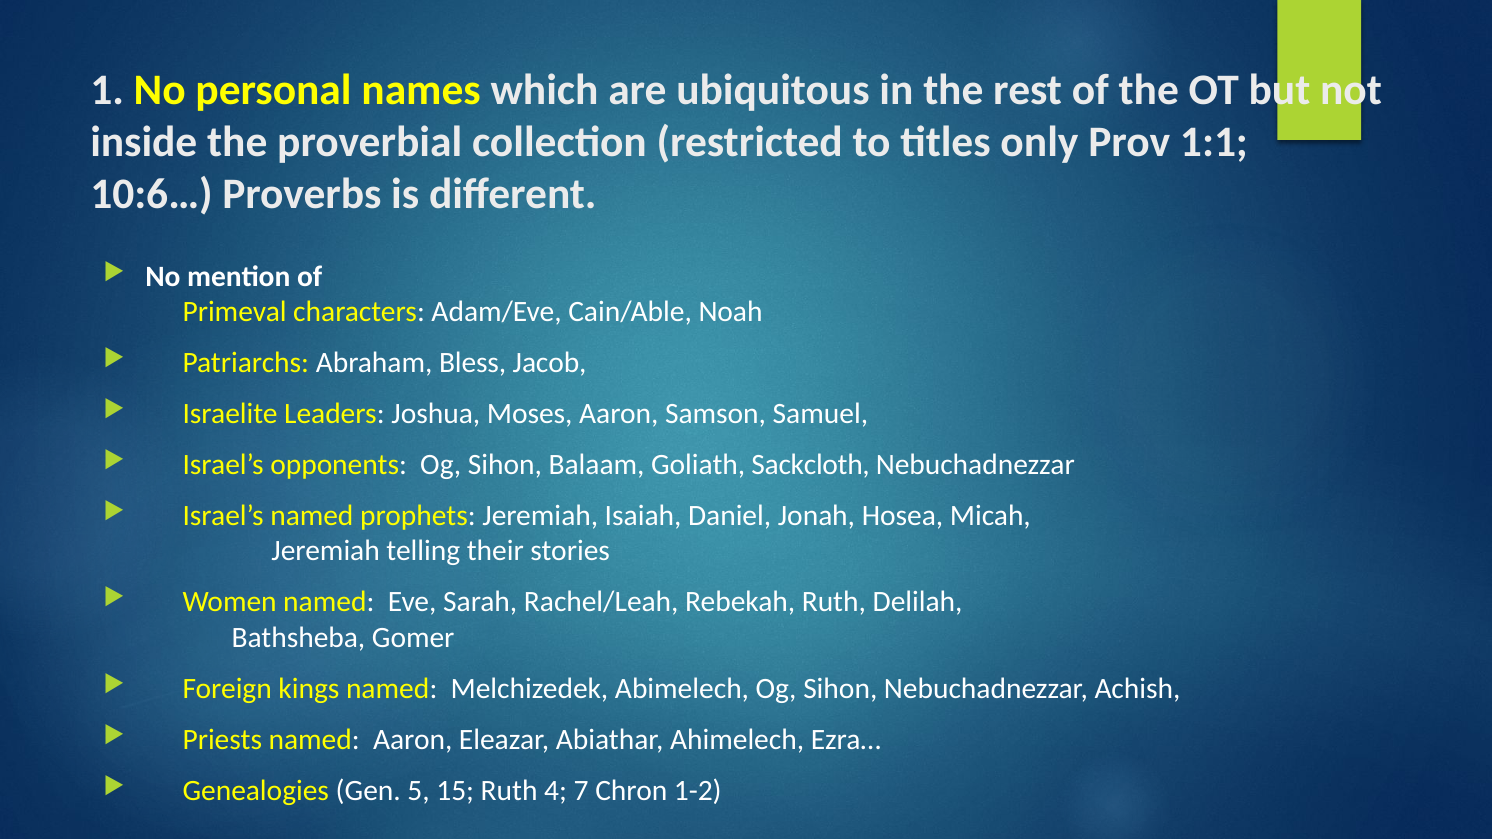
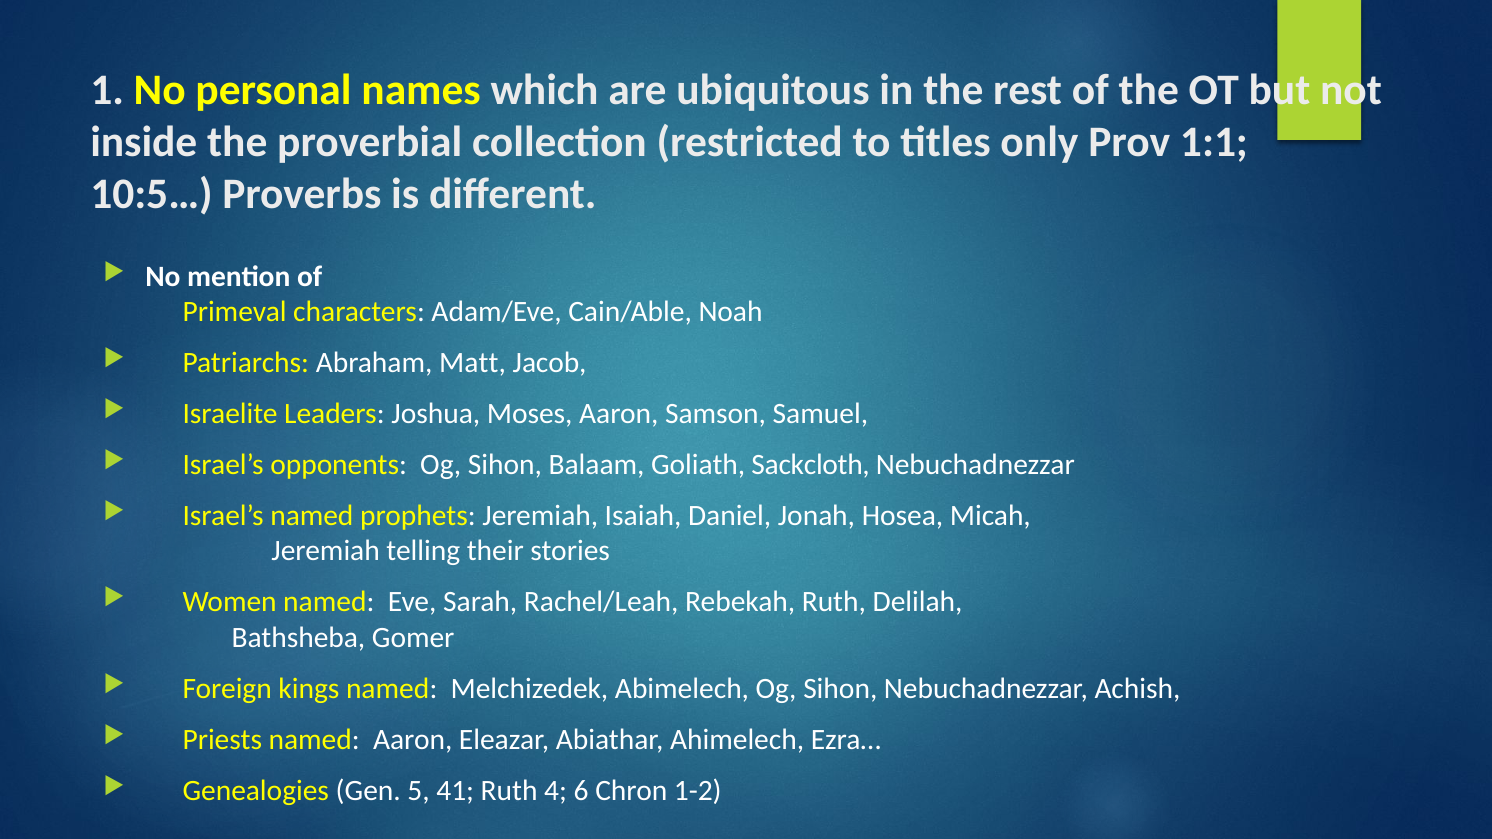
10:6…: 10:6… -> 10:5…
Bless: Bless -> Matt
15: 15 -> 41
7: 7 -> 6
